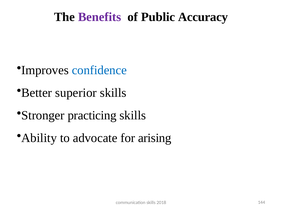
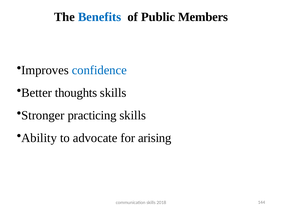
Benefits colour: purple -> blue
Accuracy: Accuracy -> Members
superior: superior -> thoughts
